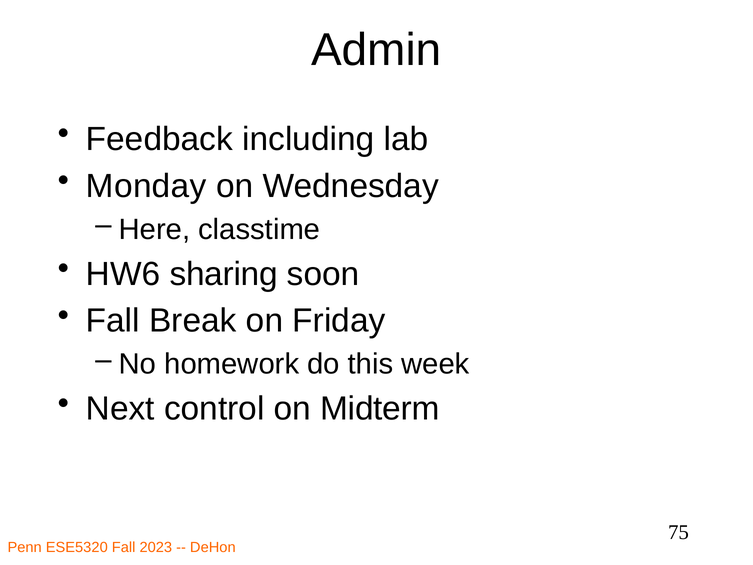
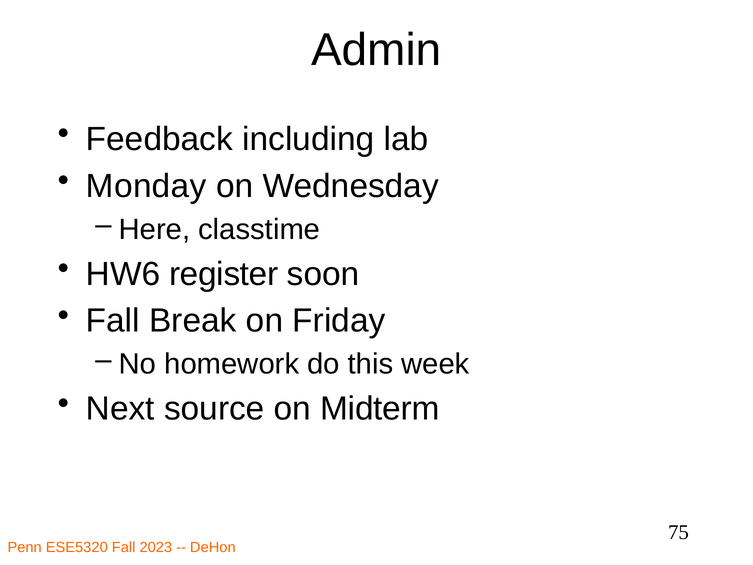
sharing: sharing -> register
control: control -> source
